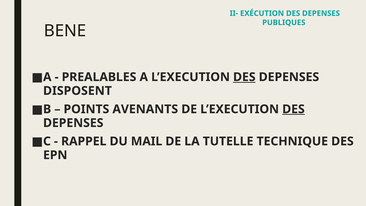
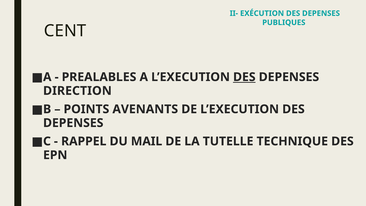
BENE: BENE -> CENT
DISPOSENT: DISPOSENT -> DIRECTION
DES at (293, 109) underline: present -> none
